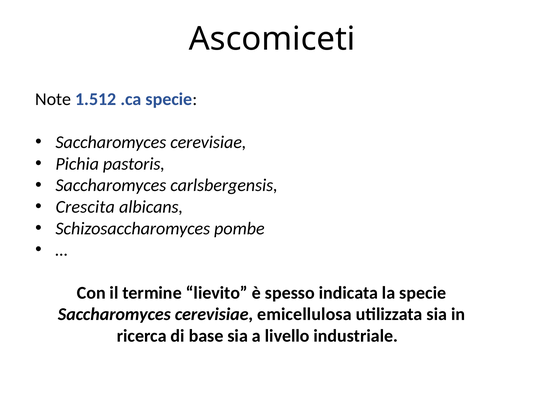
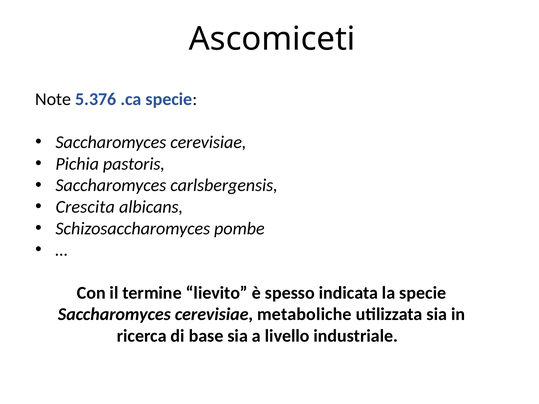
1.512: 1.512 -> 5.376
emicellulosa: emicellulosa -> metaboliche
